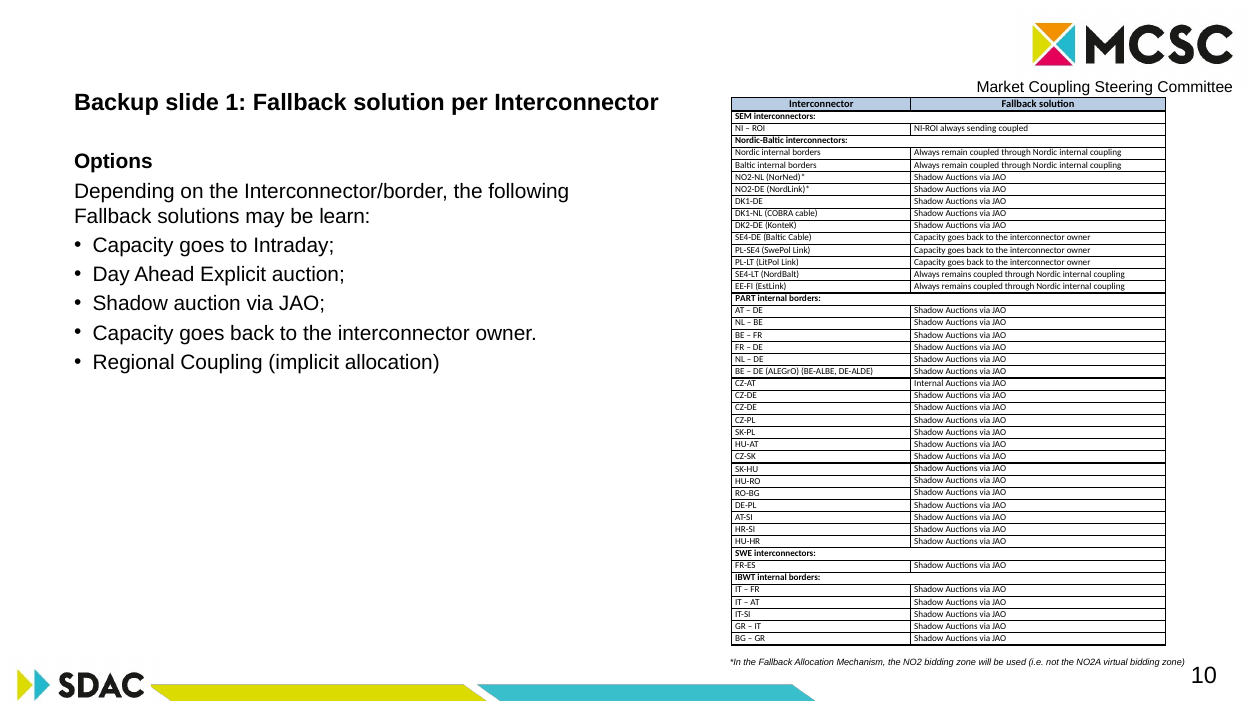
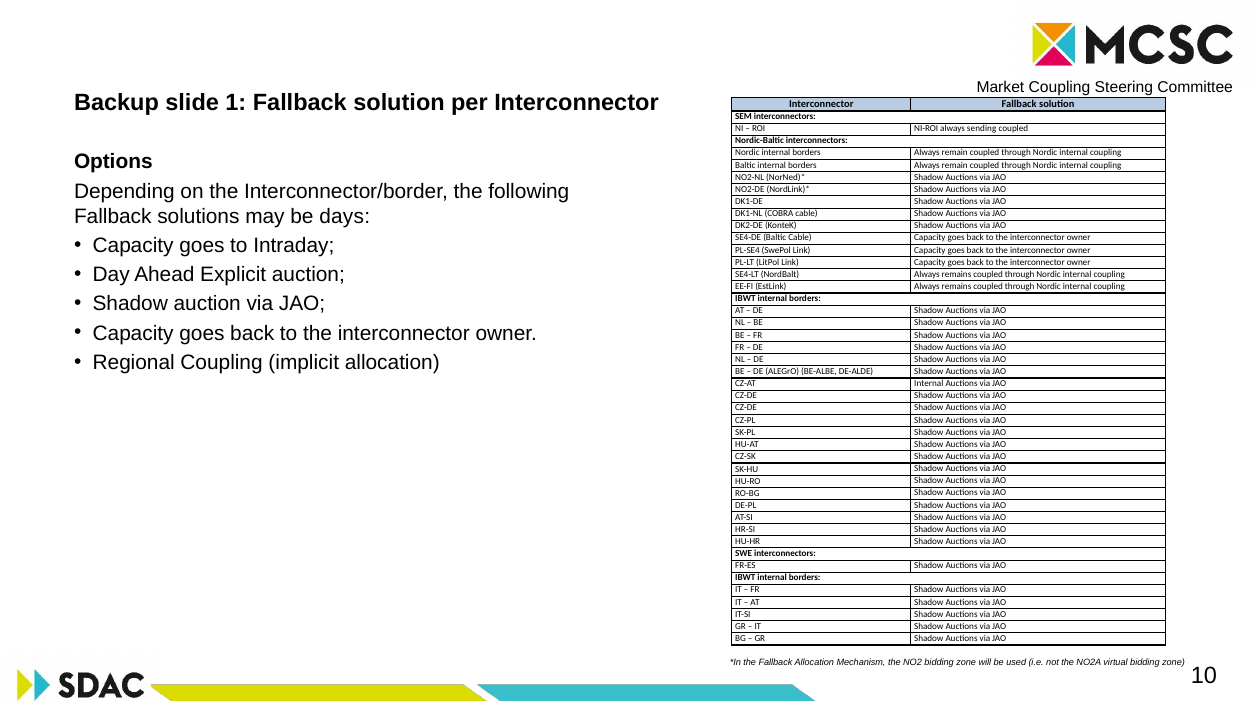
learn: learn -> days
PART at (745, 299): PART -> IBWT
